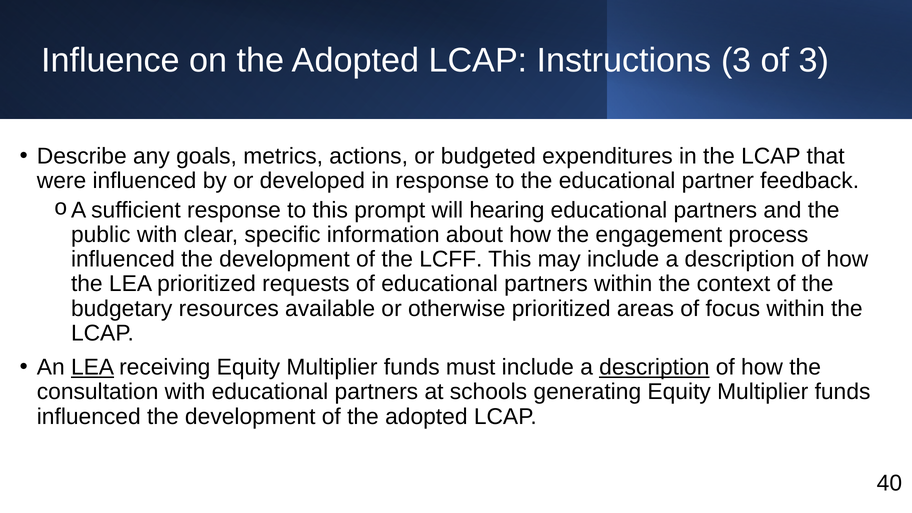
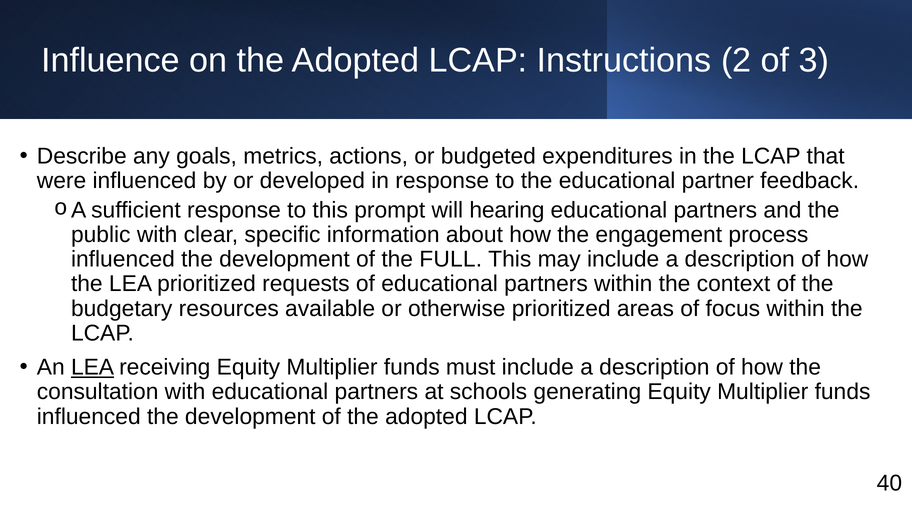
Instructions 3: 3 -> 2
LCFF: LCFF -> FULL
description at (654, 367) underline: present -> none
